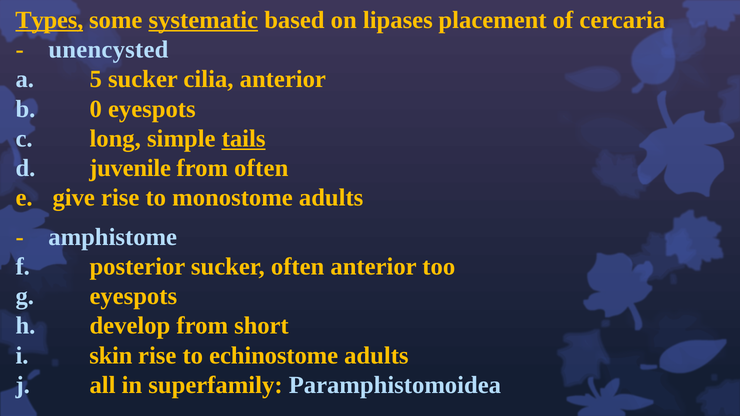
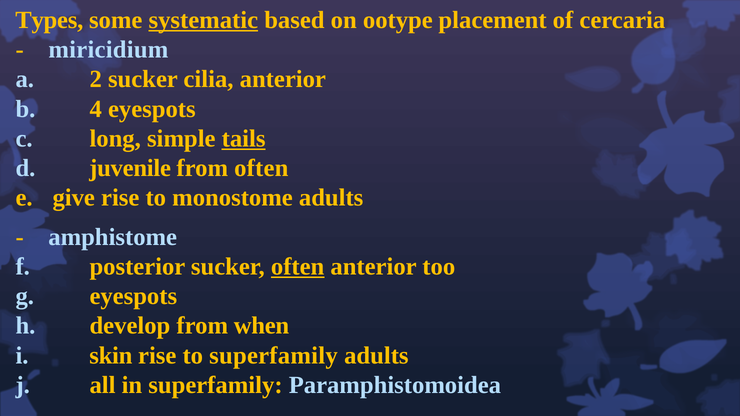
Types underline: present -> none
lipases: lipases -> ootype
unencysted: unencysted -> miricidium
5: 5 -> 2
0: 0 -> 4
often at (298, 267) underline: none -> present
short: short -> when
to echinostome: echinostome -> superfamily
